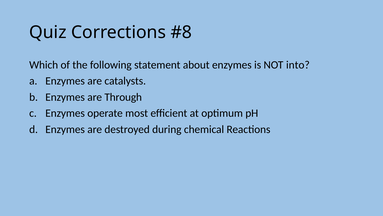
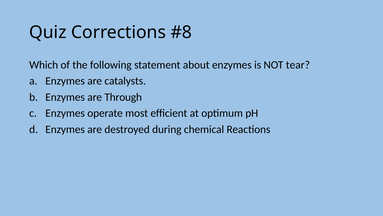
into: into -> tear
